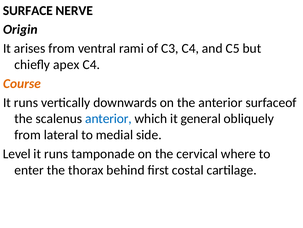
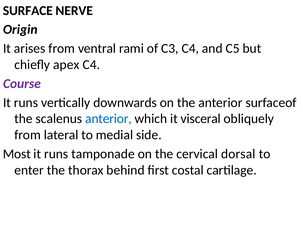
Course colour: orange -> purple
general: general -> visceral
Level: Level -> Most
where: where -> dorsal
